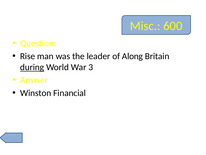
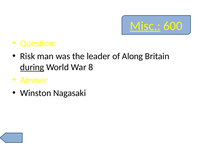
Misc underline: none -> present
Rise: Rise -> Risk
3: 3 -> 8
Financial: Financial -> Nagasaki
